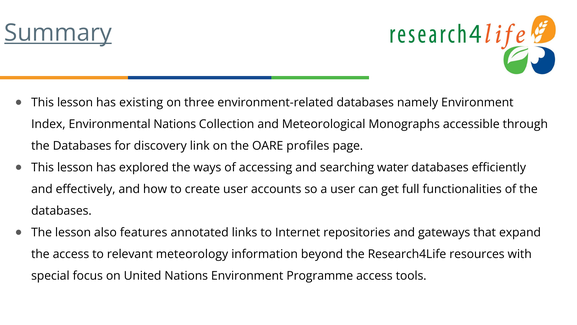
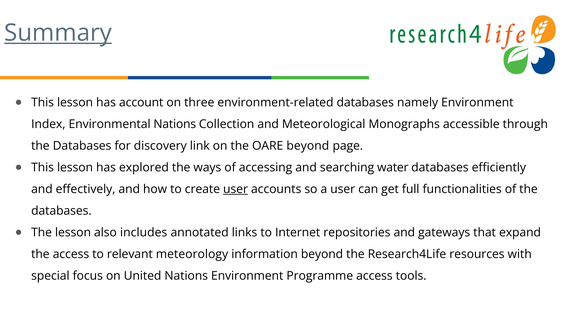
existing: existing -> account
OARE profiles: profiles -> beyond
user at (236, 189) underline: none -> present
features: features -> includes
